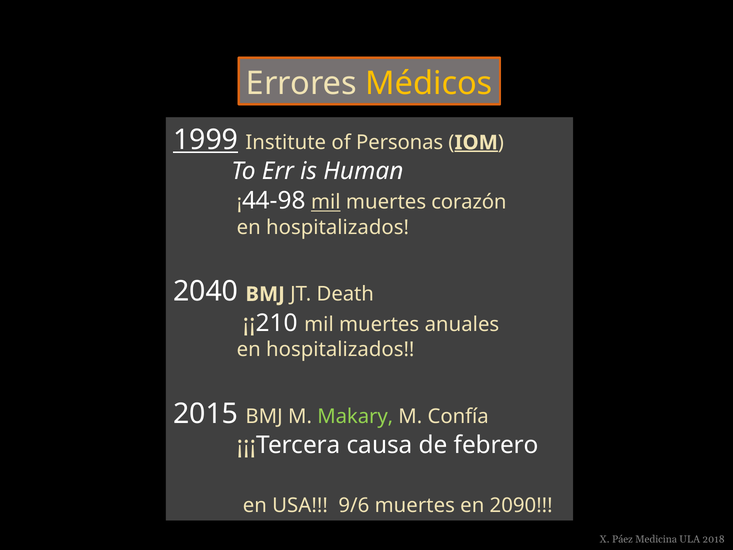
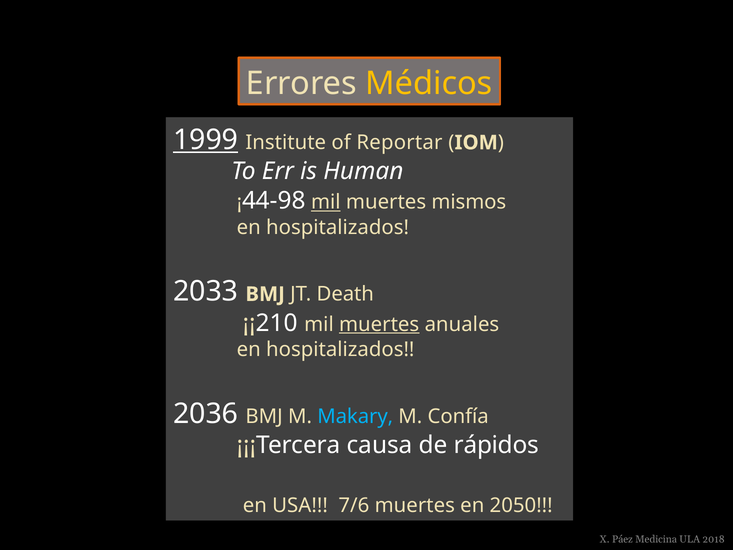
Personas: Personas -> Reportar
IOM underline: present -> none
corazón: corazón -> mismos
2040: 2040 -> 2033
muertes at (379, 324) underline: none -> present
2015: 2015 -> 2036
Makary colour: light green -> light blue
febrero: febrero -> rápidos
9/6: 9/6 -> 7/6
2090: 2090 -> 2050
